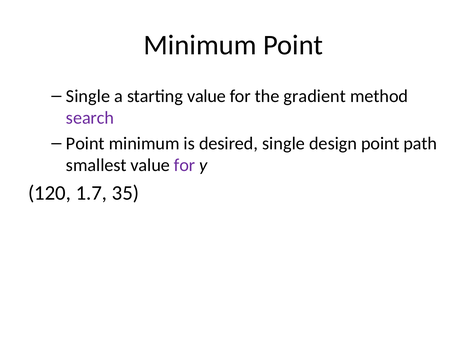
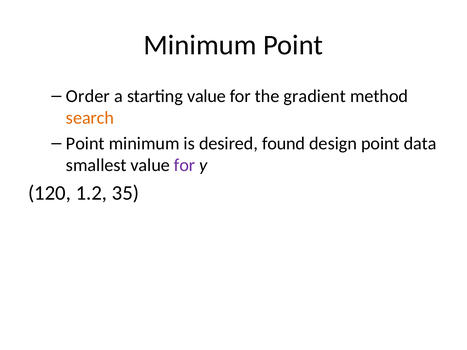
Single at (88, 96): Single -> Order
search colour: purple -> orange
desired single: single -> found
path: path -> data
1.7: 1.7 -> 1.2
